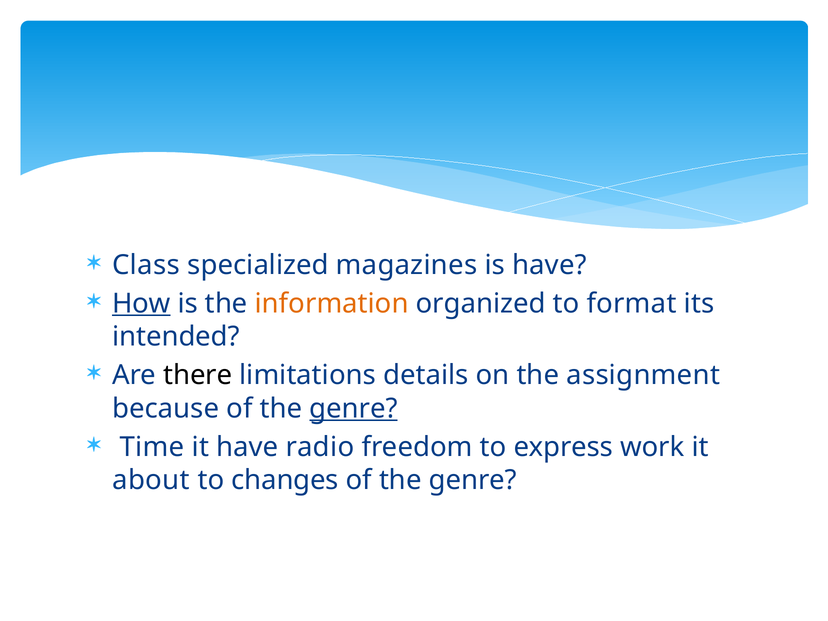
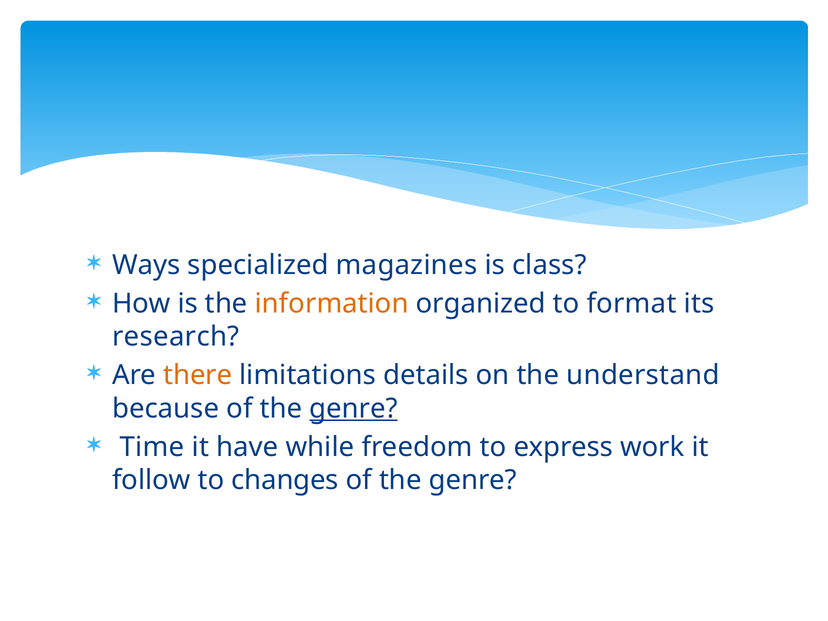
Class: Class -> Ways
is have: have -> class
How underline: present -> none
intended: intended -> research
there colour: black -> orange
assignment: assignment -> understand
radio: radio -> while
about: about -> follow
